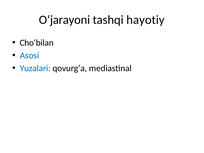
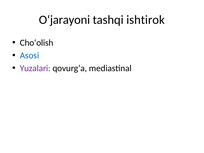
hayotiy: hayotiy -> ishtirok
Cho‘bilan: Cho‘bilan -> Cho‘olish
Yuzalari colour: blue -> purple
